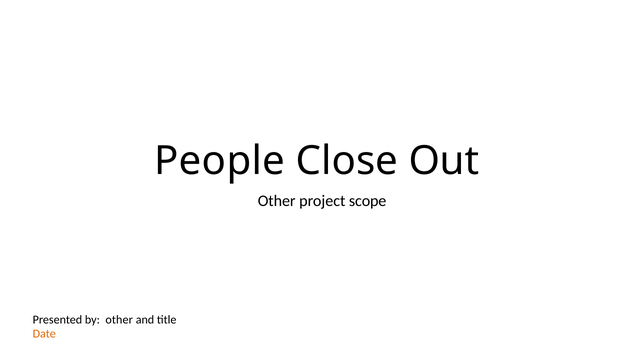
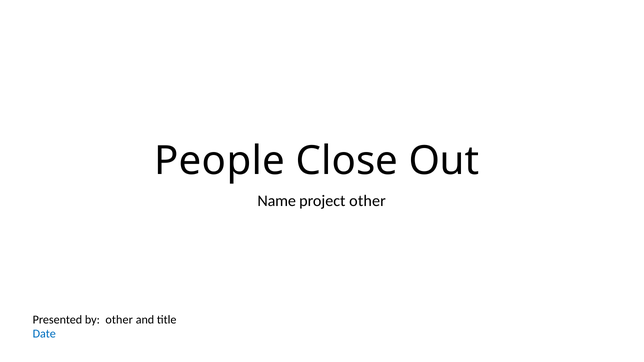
Other at (277, 201): Other -> Name
project scope: scope -> other
Date colour: orange -> blue
